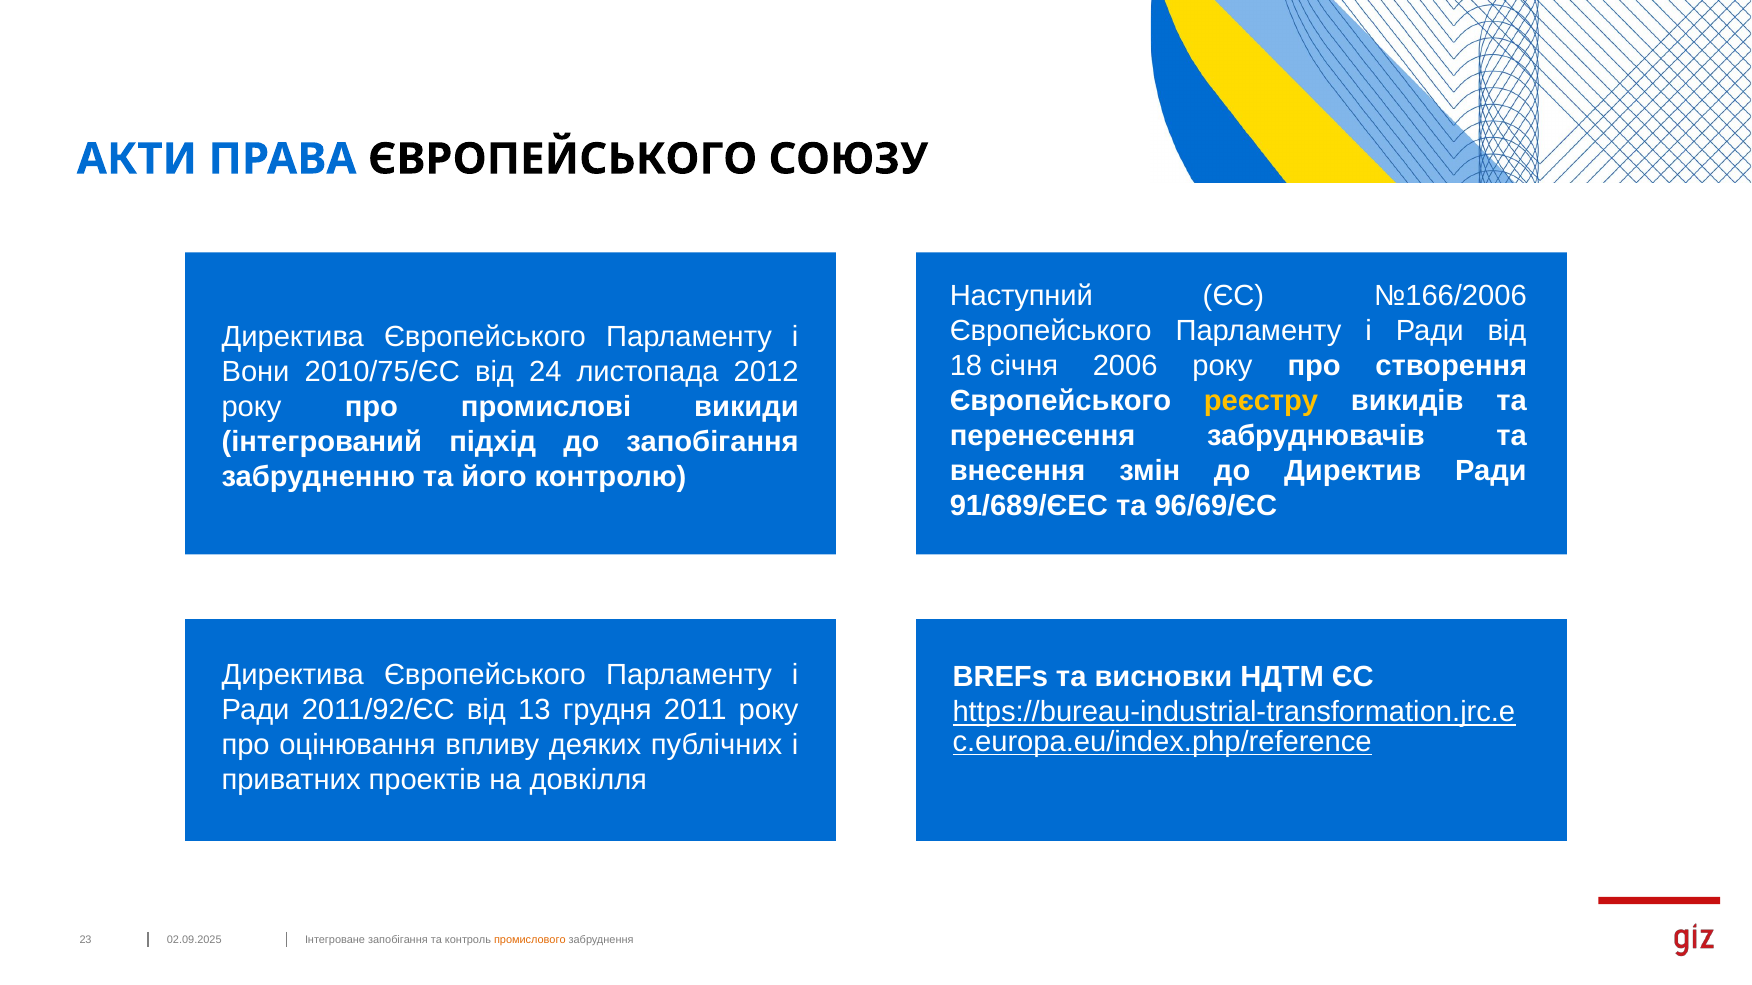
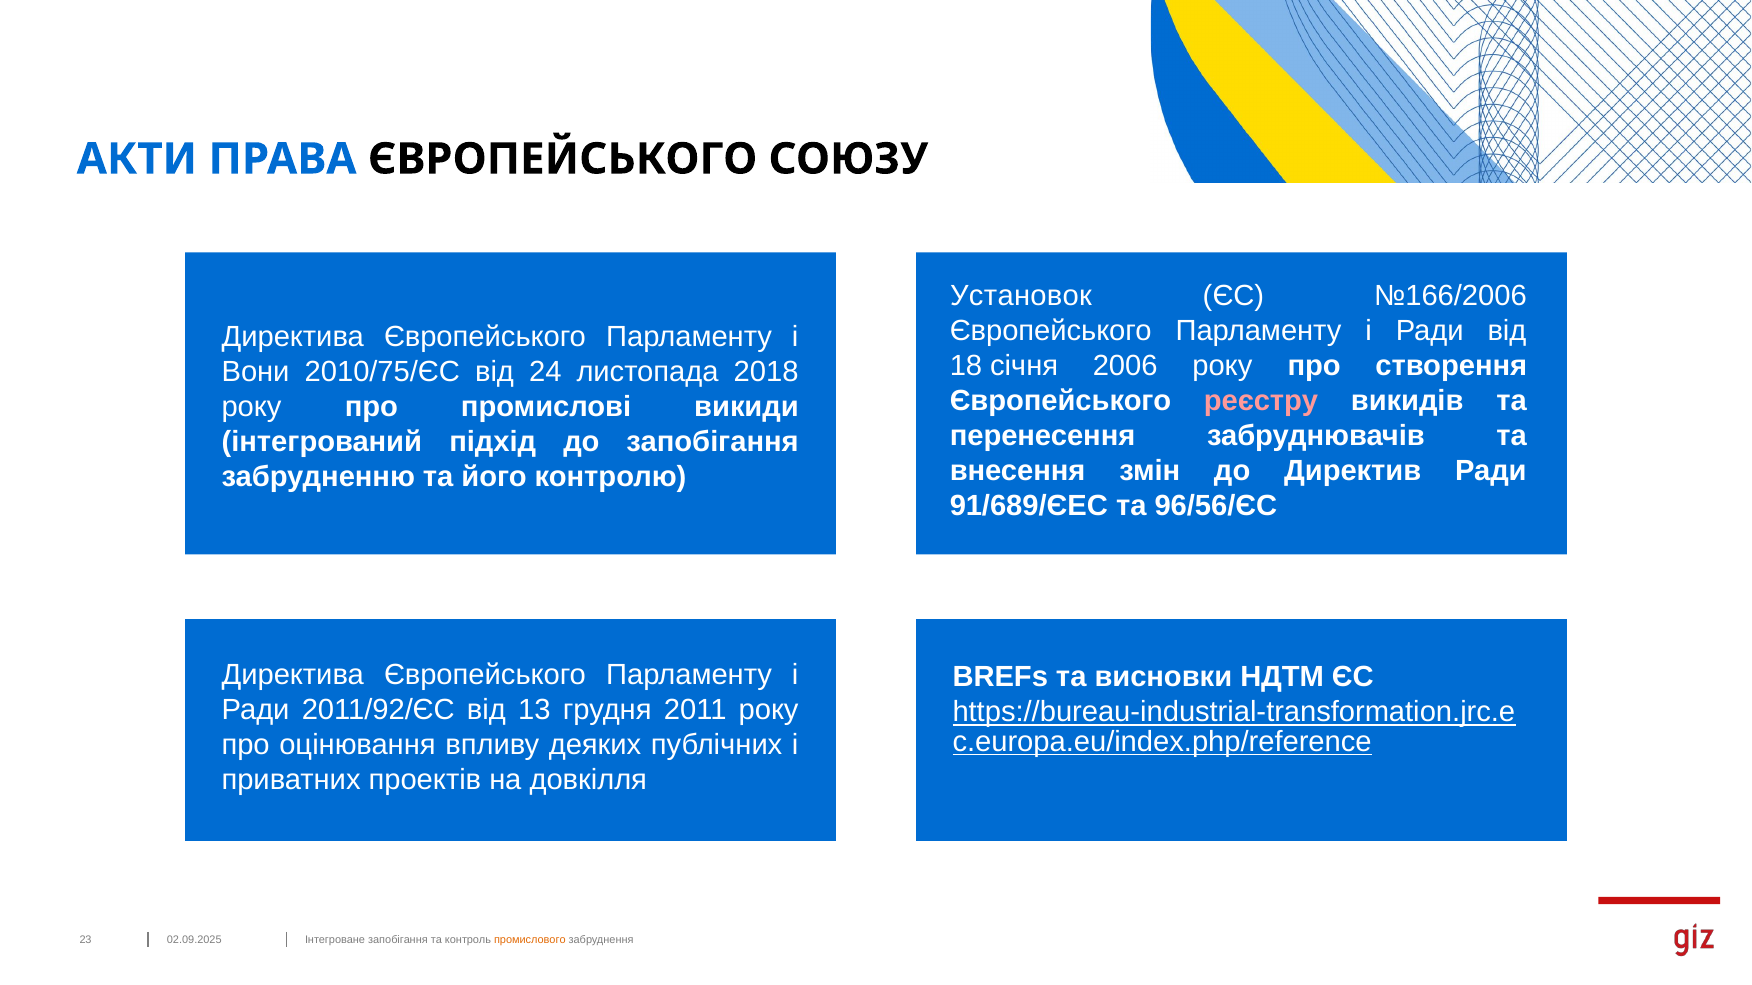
Наступний: Наступний -> Установок
2012: 2012 -> 2018
реєстру colour: yellow -> pink
96/69/ЄC: 96/69/ЄC -> 96/56/ЄC
